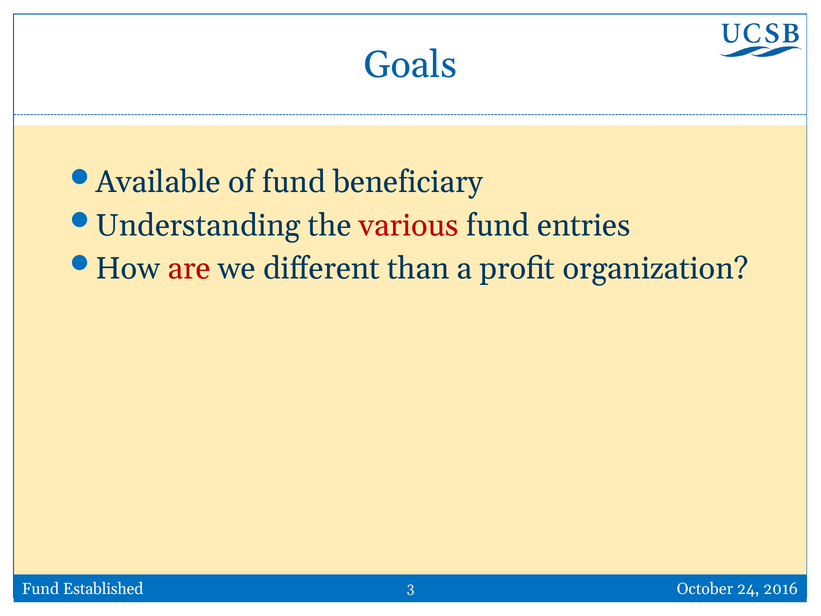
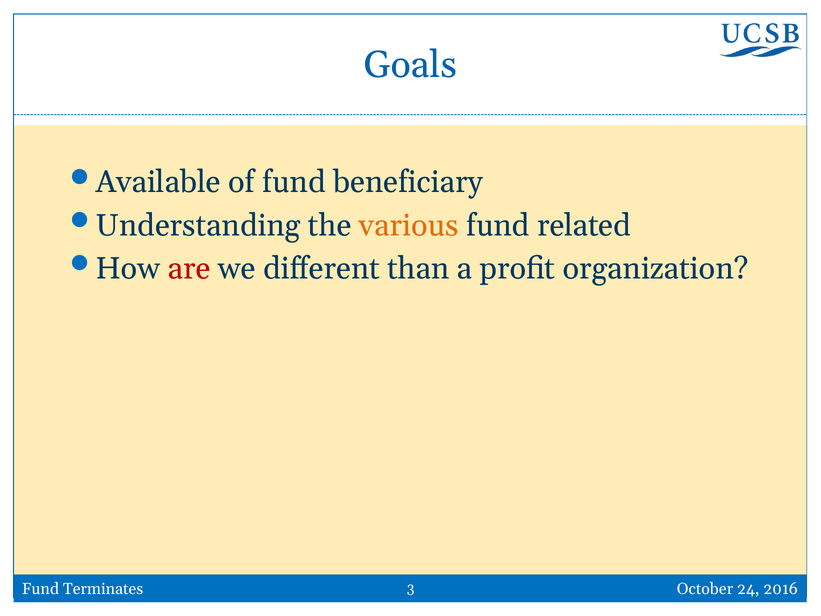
various colour: red -> orange
entries: entries -> related
Established: Established -> Terminates
